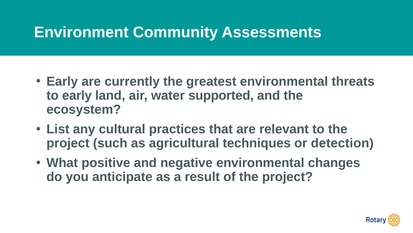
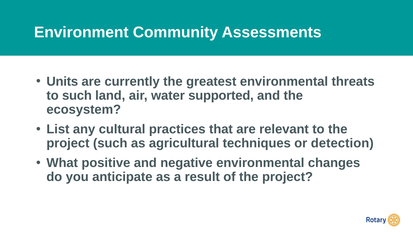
Early at (62, 81): Early -> Units
to early: early -> such
